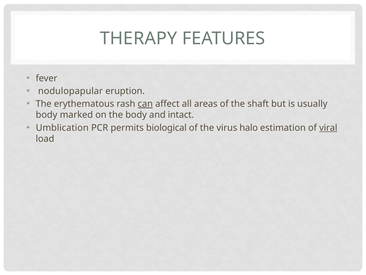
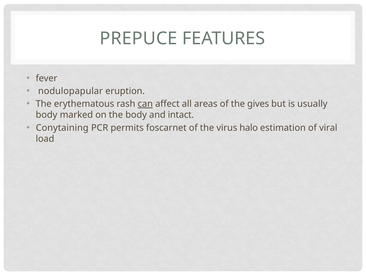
THERAPY: THERAPY -> PREPUCE
shaft: shaft -> gives
Umblication: Umblication -> Conytaining
biological: biological -> foscarnet
viral underline: present -> none
